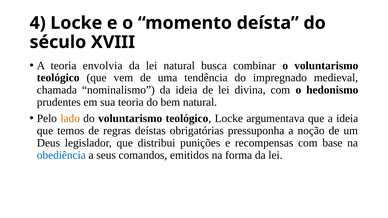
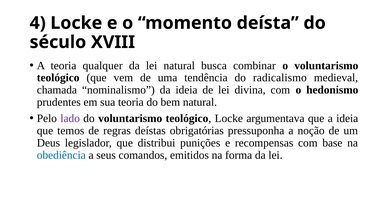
envolvia: envolvia -> qualquer
impregnado: impregnado -> radicalismo
lado colour: orange -> purple
